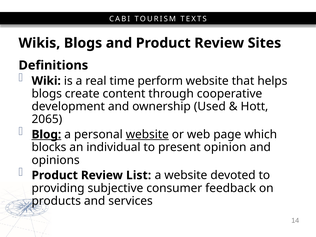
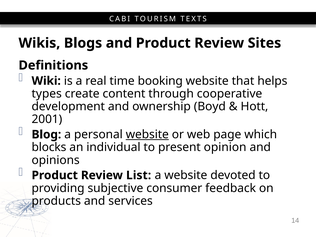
perform: perform -> booking
blogs at (47, 94): blogs -> types
Used: Used -> Boyd
2065: 2065 -> 2001
Blog underline: present -> none
